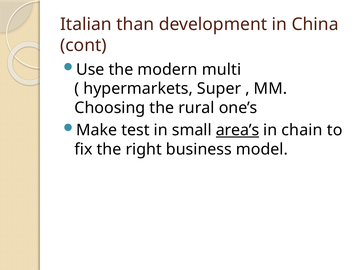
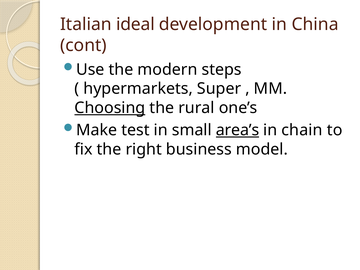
than: than -> ideal
multi: multi -> steps
Choosing underline: none -> present
